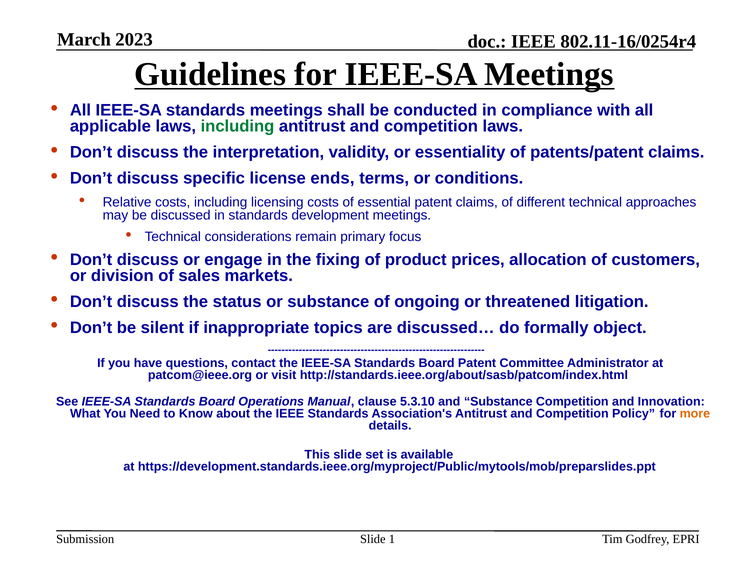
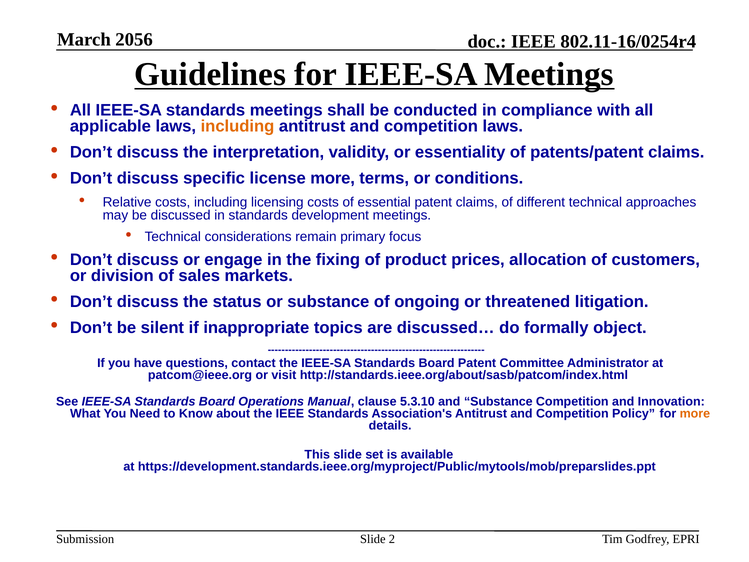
2023: 2023 -> 2056
including at (238, 126) colour: green -> orange
license ends: ends -> more
1: 1 -> 2
